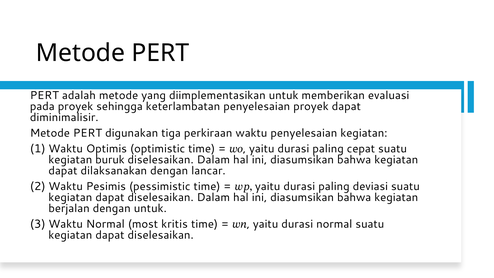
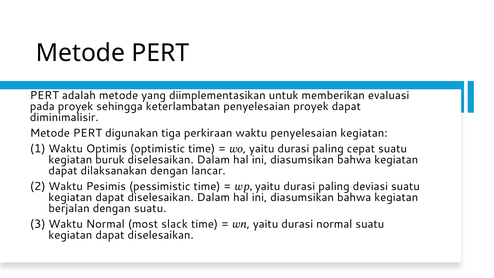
dengan untuk: untuk -> suatu
kritis: kritis -> slack
